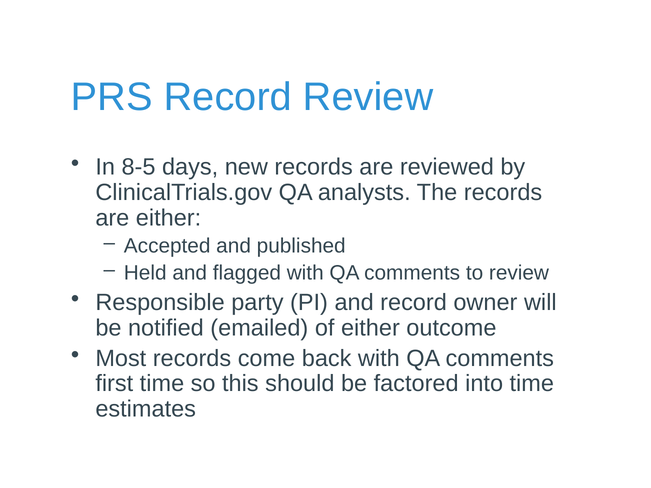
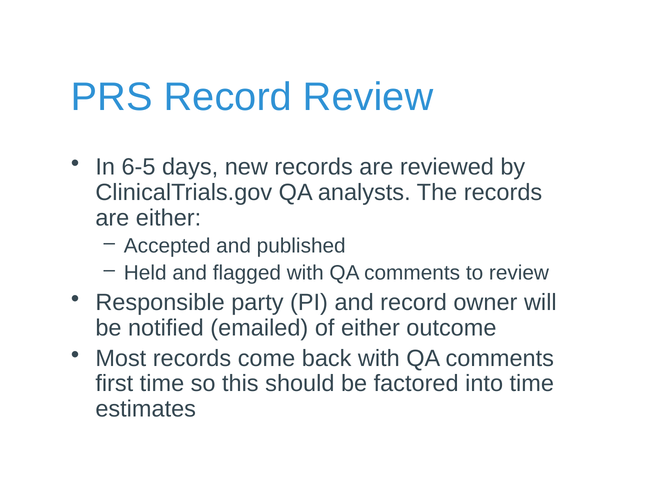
8-5: 8-5 -> 6-5
